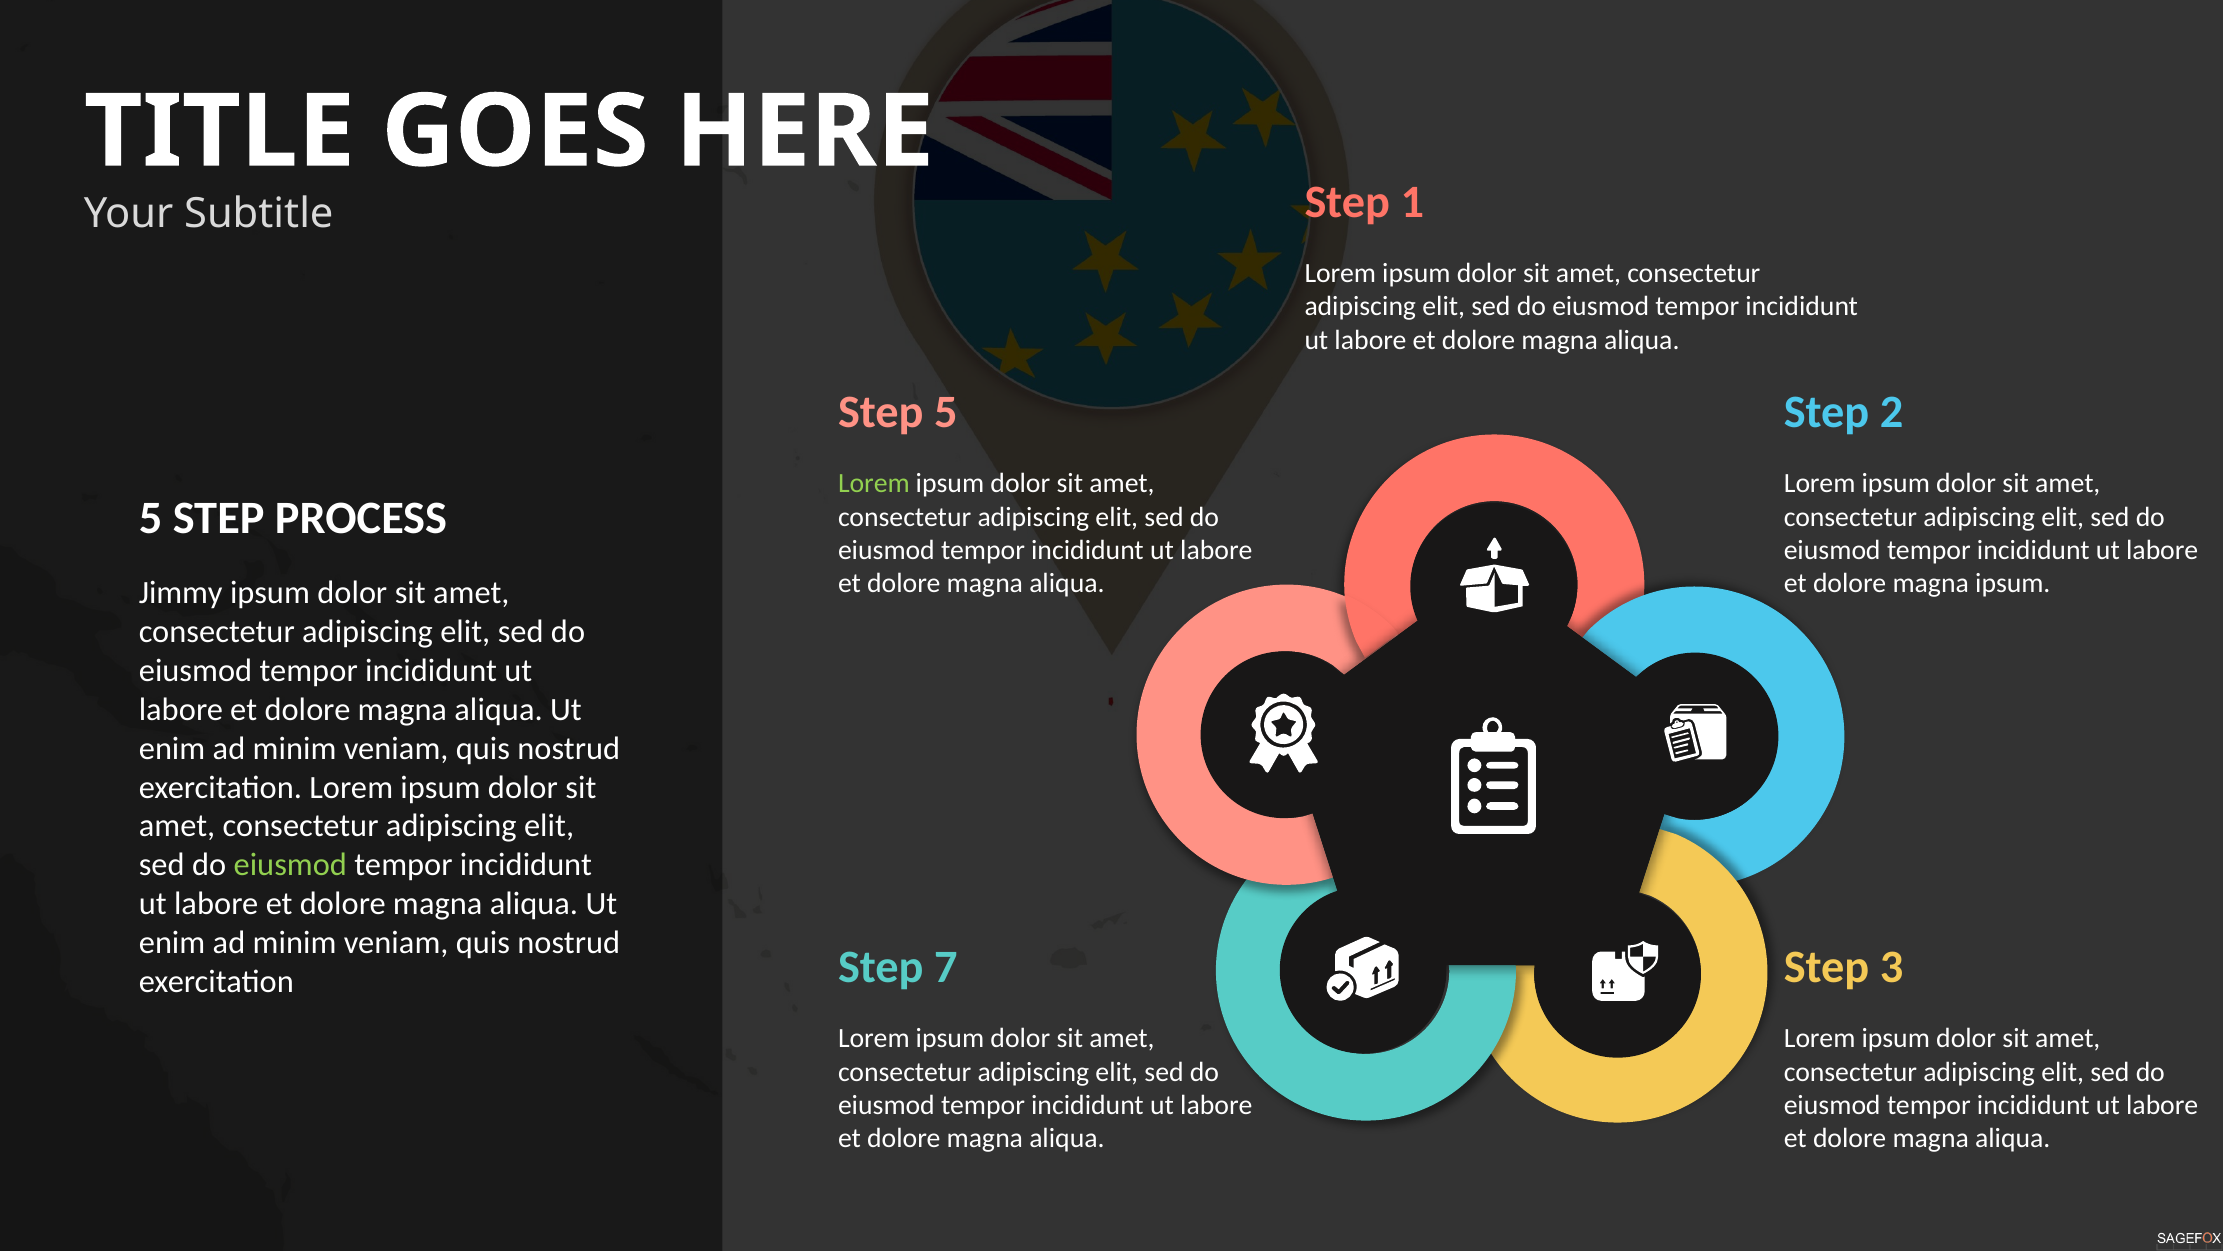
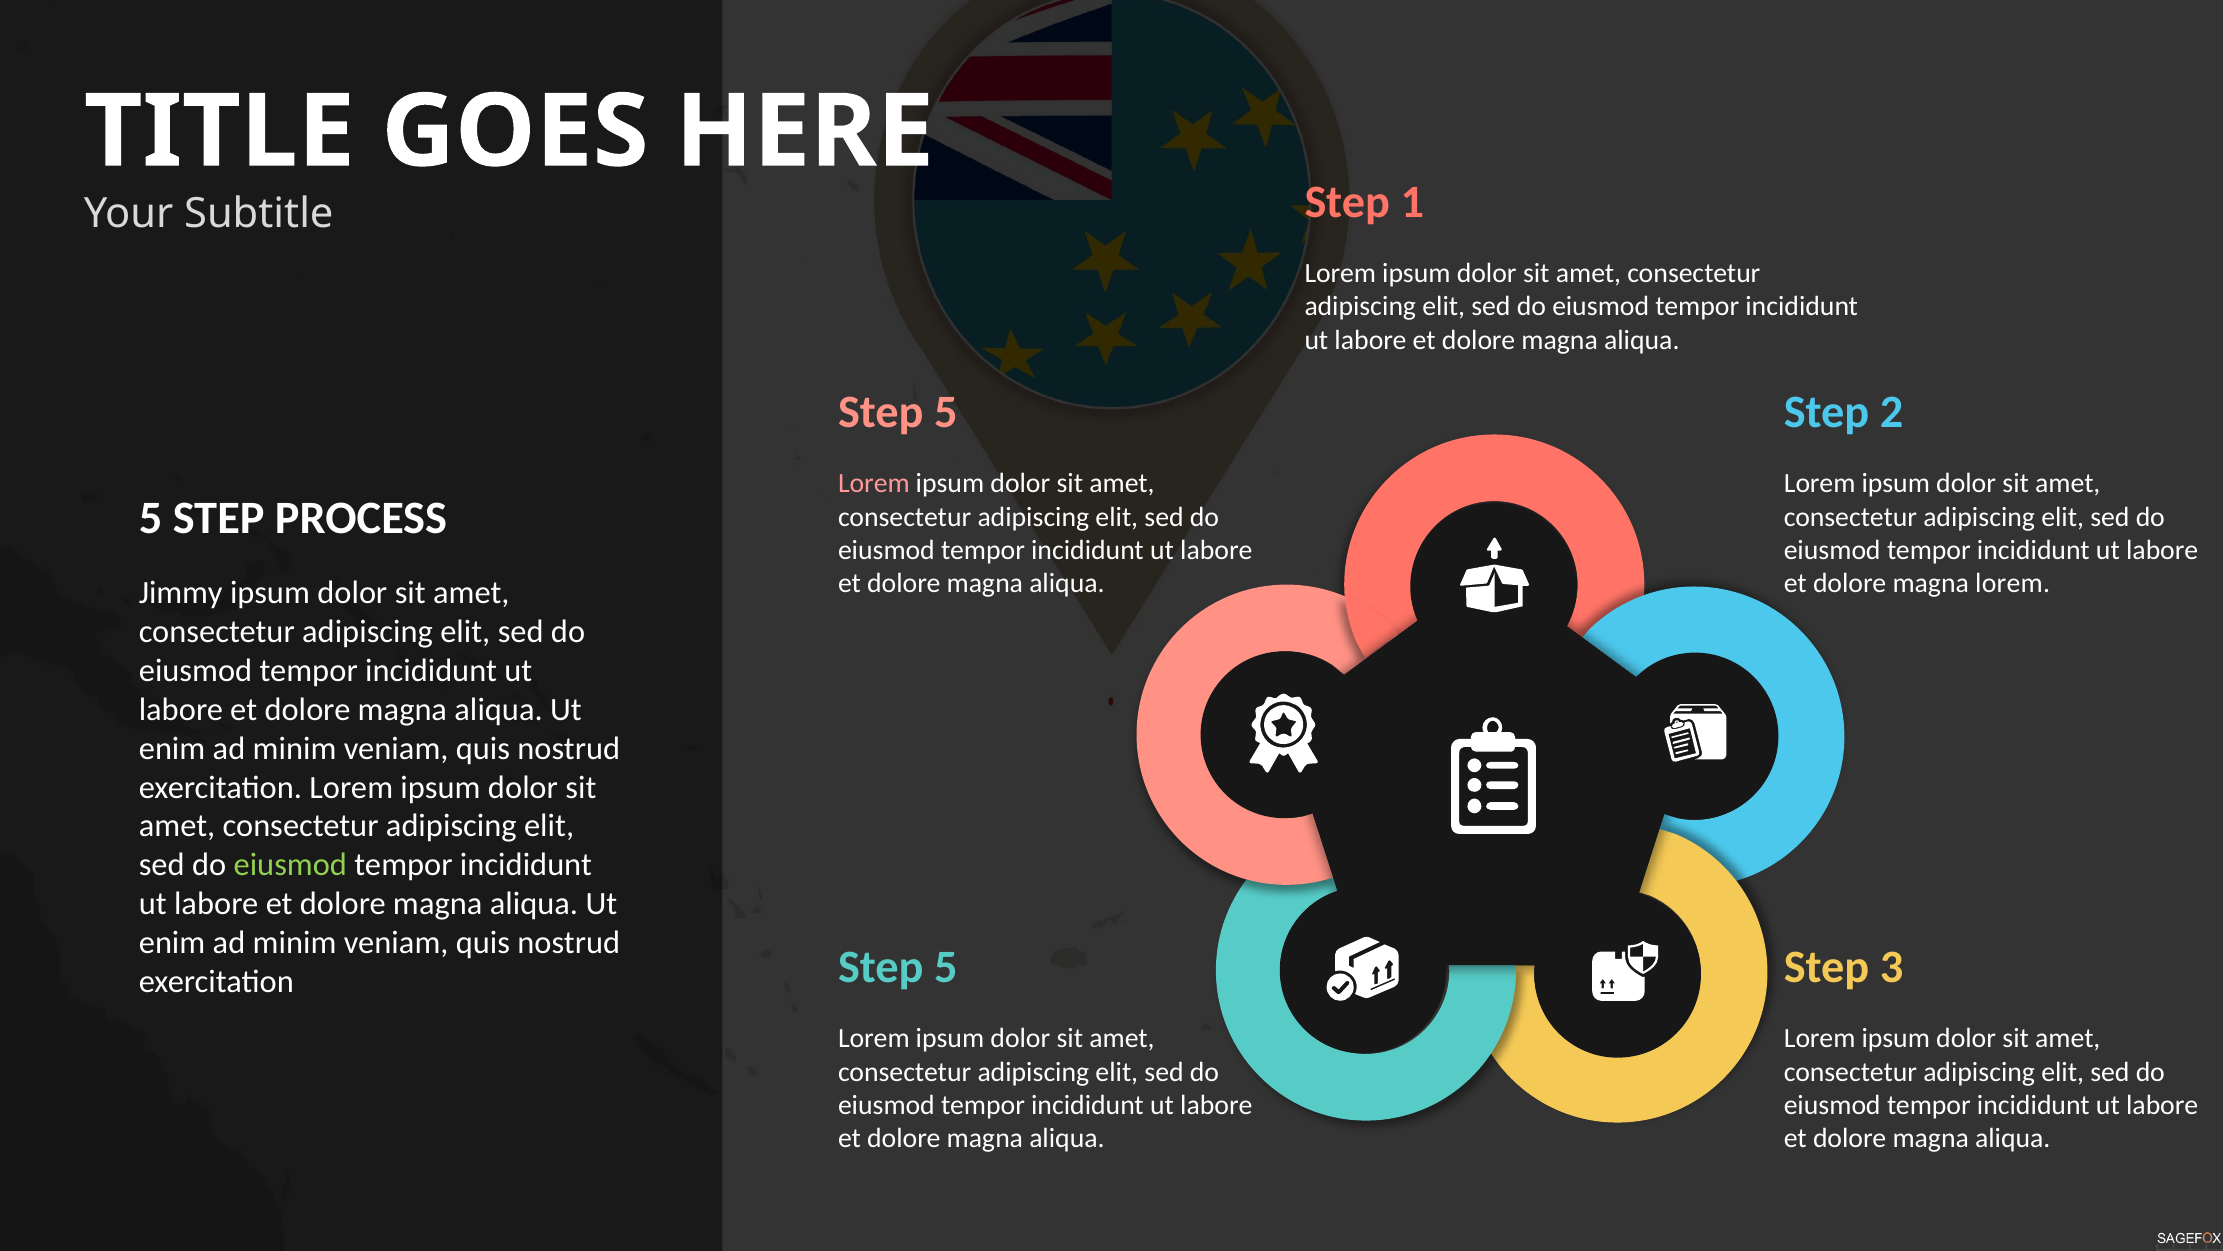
Lorem at (874, 483) colour: light green -> pink
magna ipsum: ipsum -> lorem
7 at (946, 967): 7 -> 5
